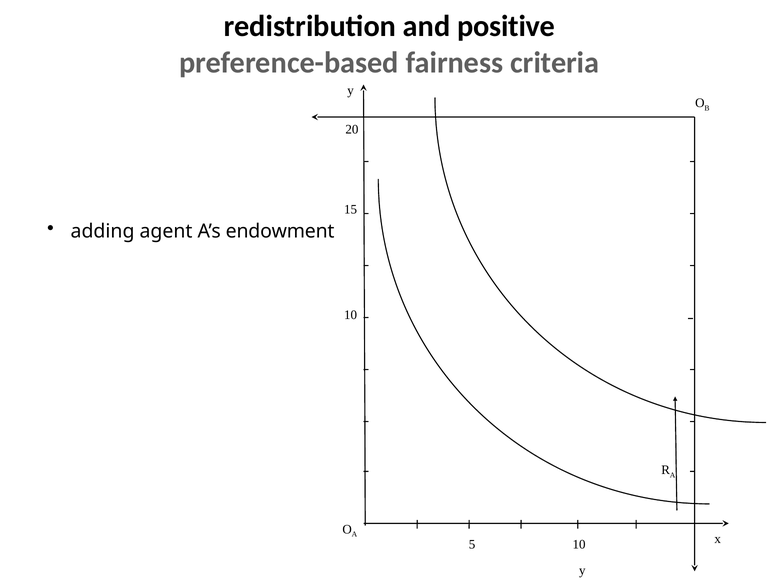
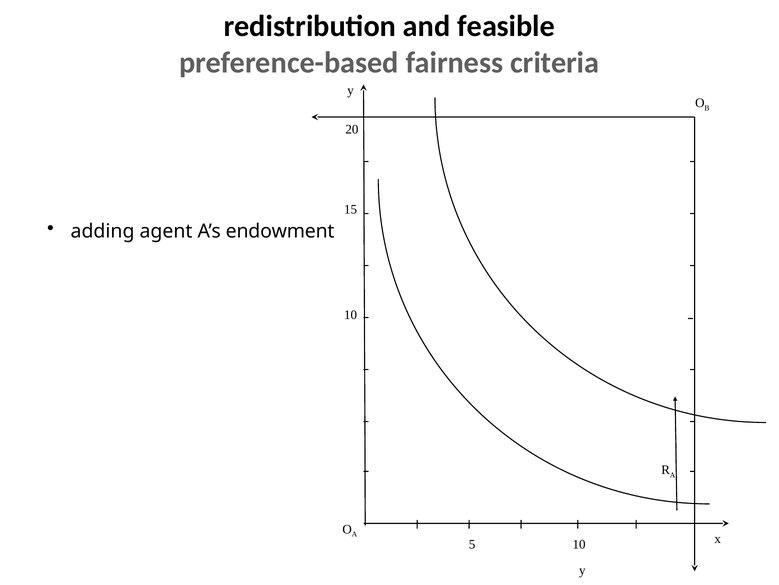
positive: positive -> feasible
